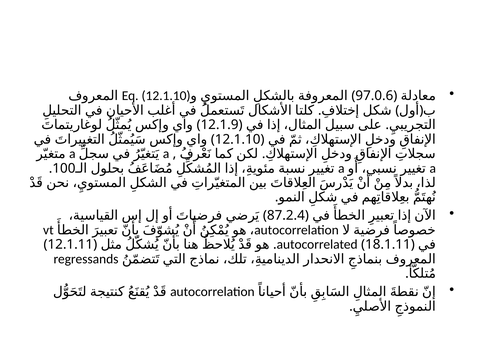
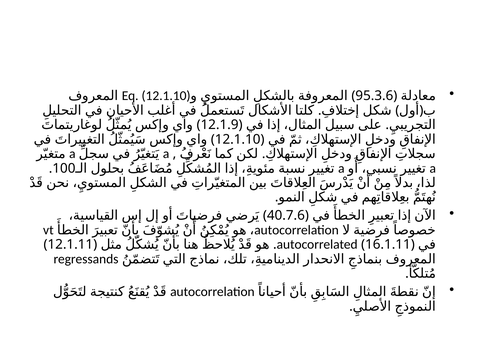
97.0.6: 97.0.6 -> 95.3.6
87.2.4: 87.2.4 -> 40.7.6
18.1.11: 18.1.11 -> 16.1.11
